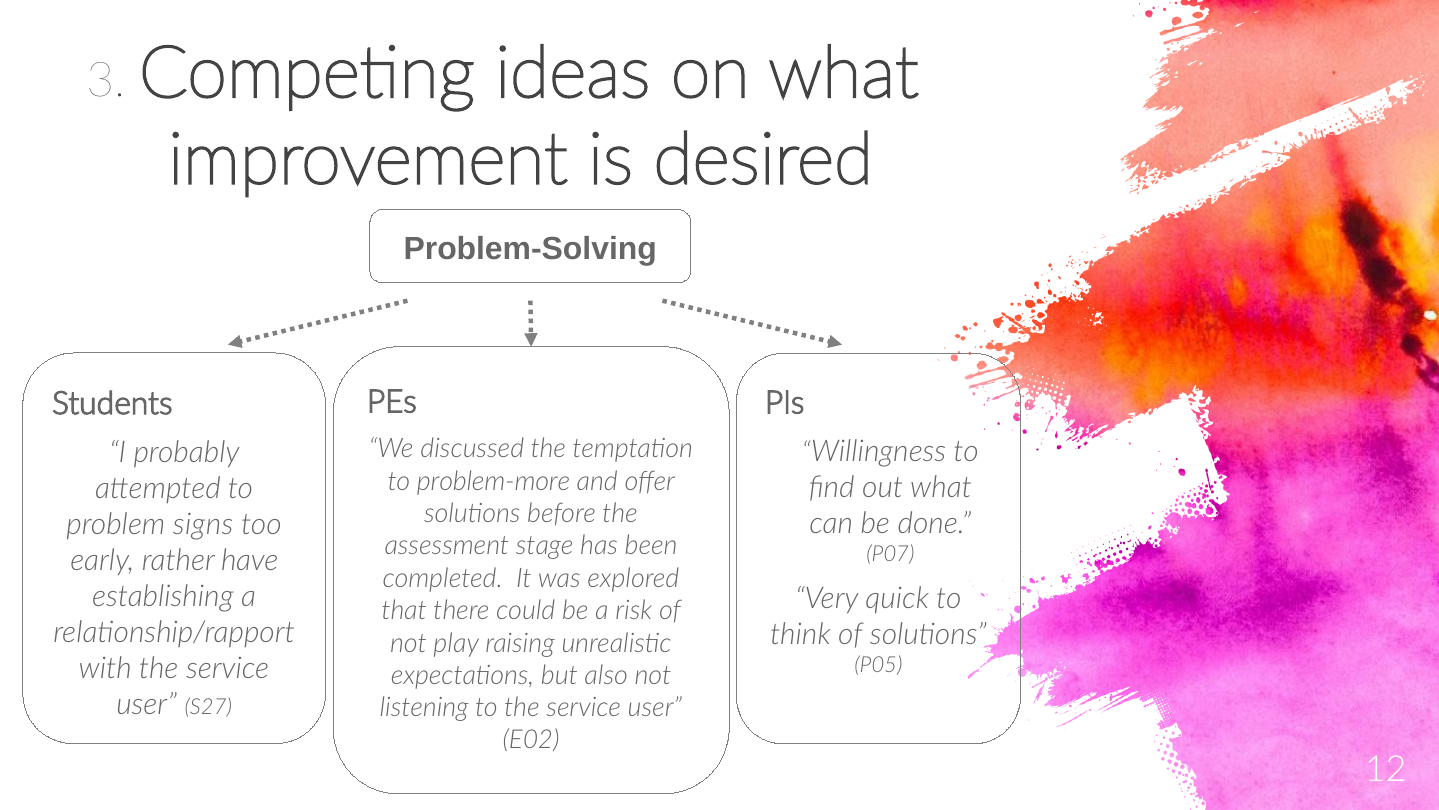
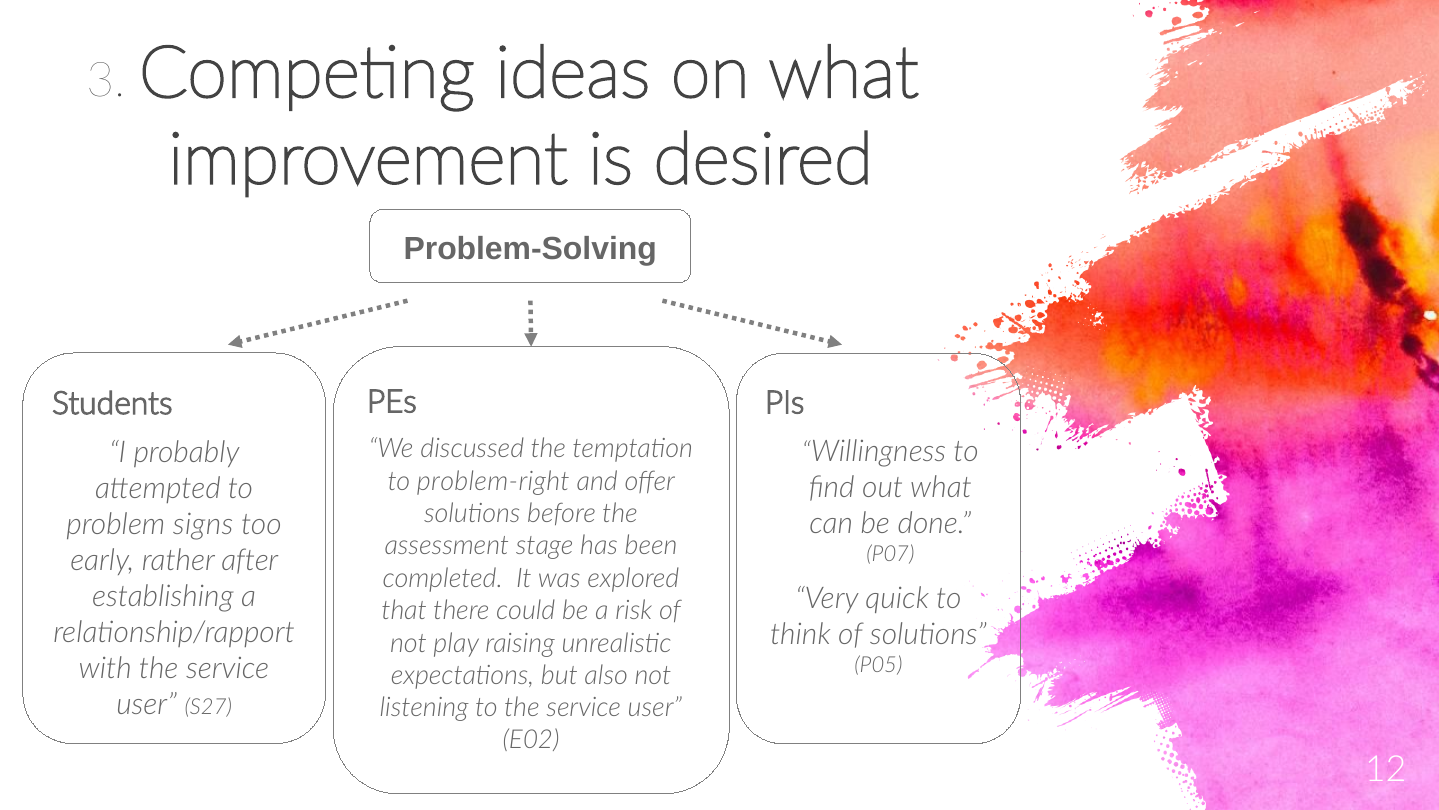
problem-more: problem-more -> problem-right
have: have -> after
